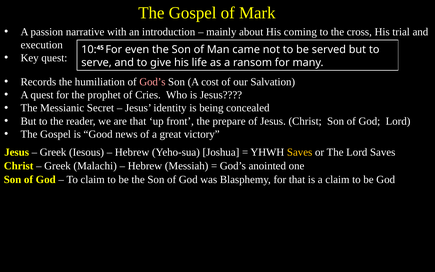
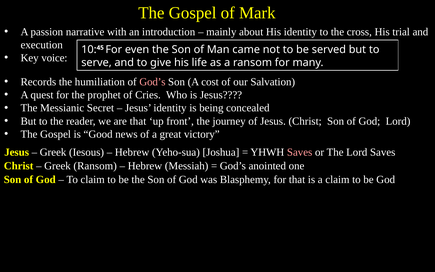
His coming: coming -> identity
Key quest: quest -> voice
prepare: prepare -> journey
Saves at (300, 152) colour: yellow -> pink
Greek Malachi: Malachi -> Ransom
